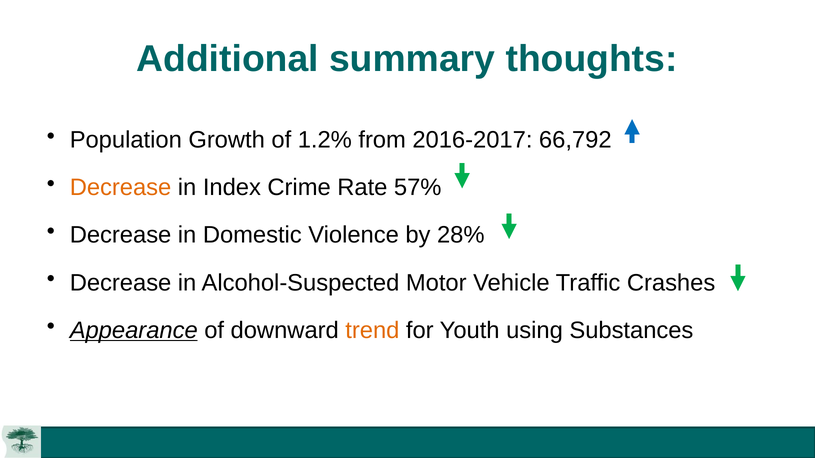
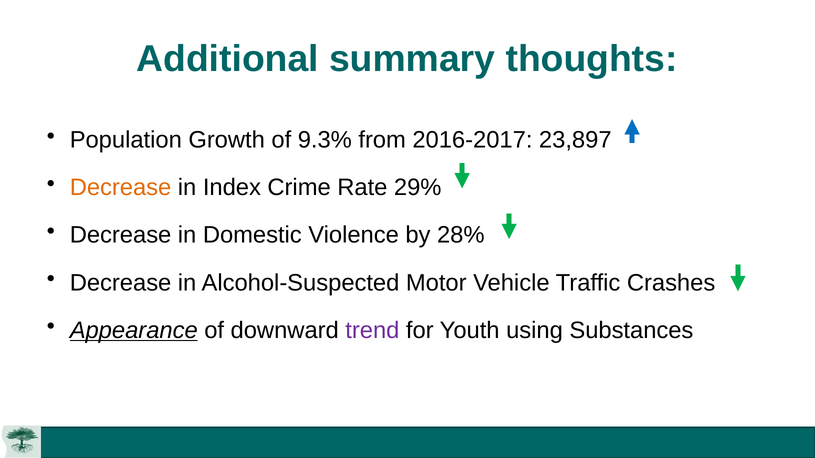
1.2%: 1.2% -> 9.3%
66,792: 66,792 -> 23,897
57%: 57% -> 29%
trend colour: orange -> purple
